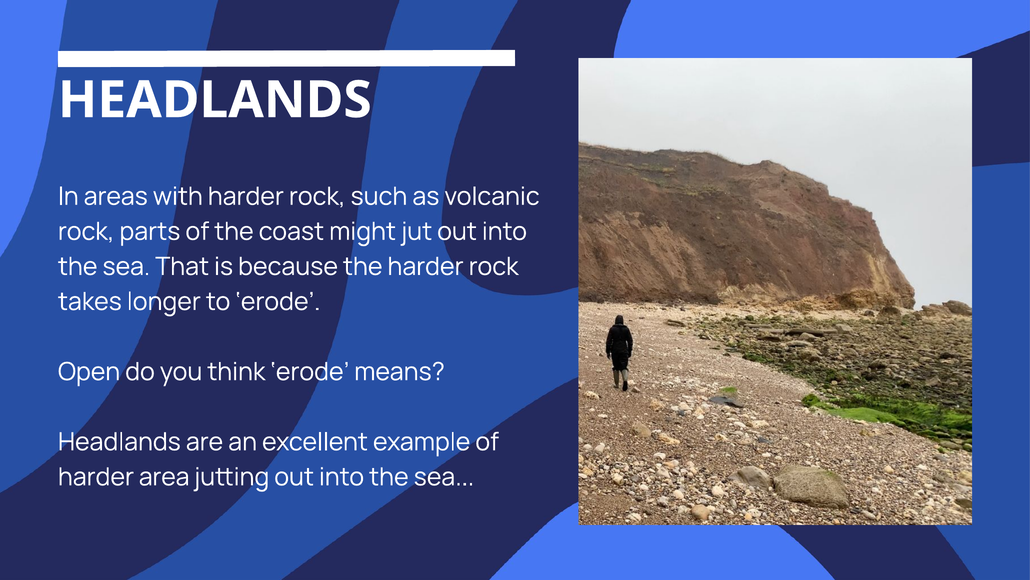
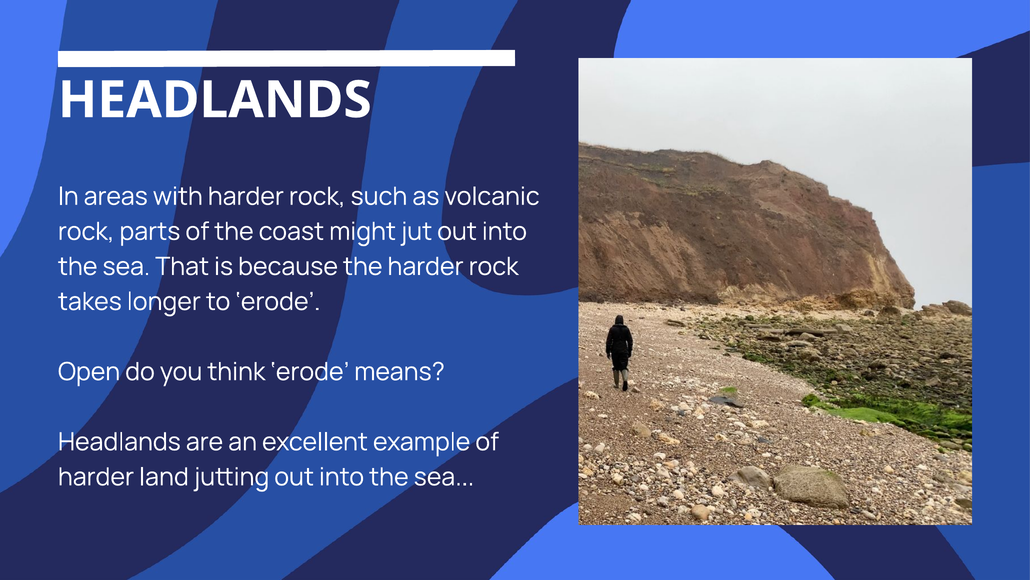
area: area -> land
